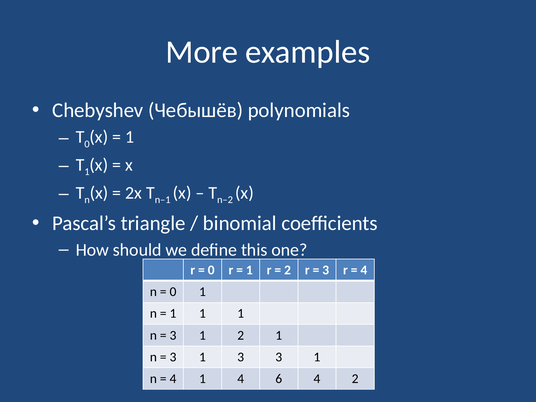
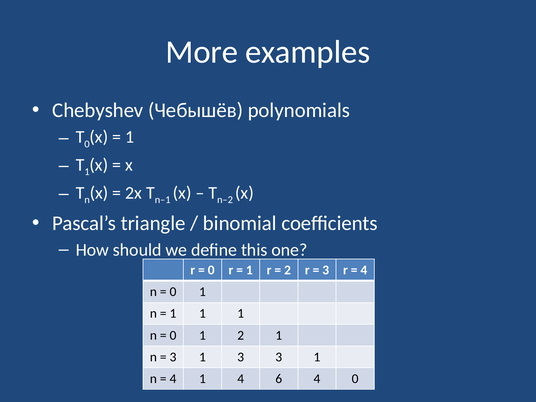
3 at (173, 335): 3 -> 0
4 2: 2 -> 0
